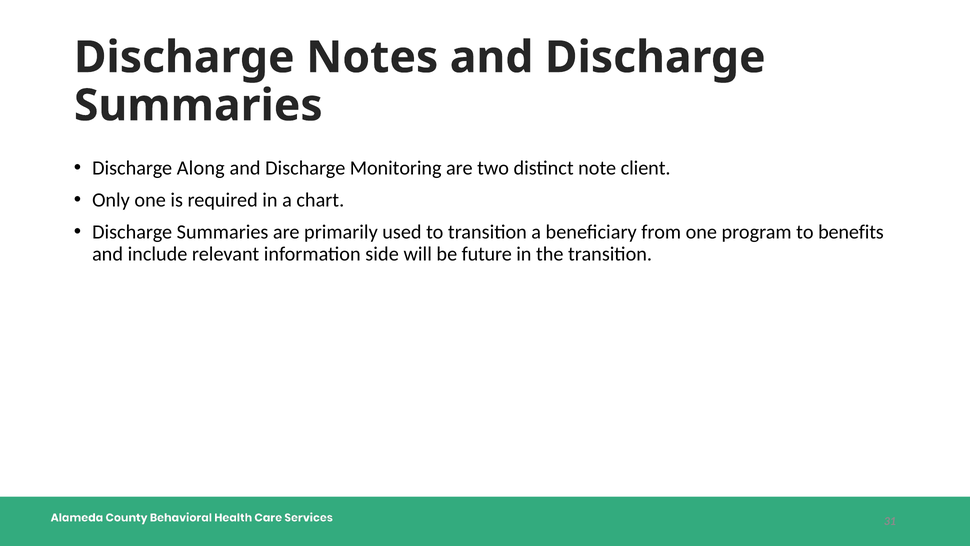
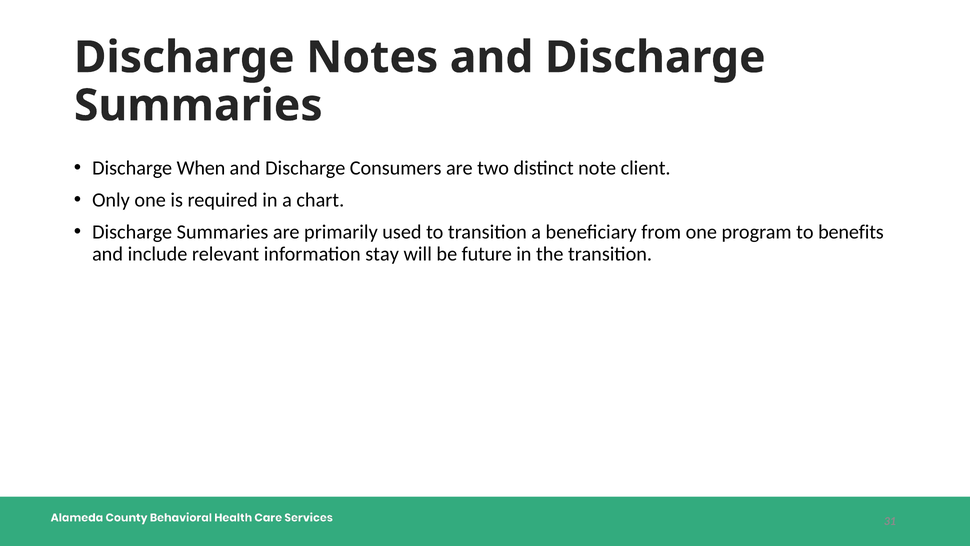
Along: Along -> When
Monitoring: Monitoring -> Consumers
side: side -> stay
